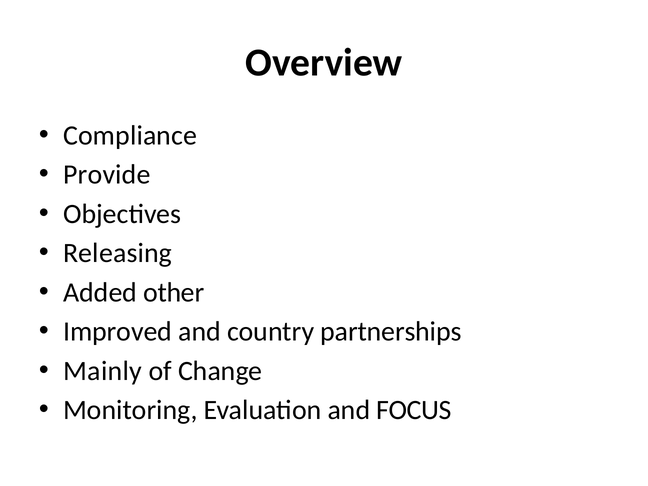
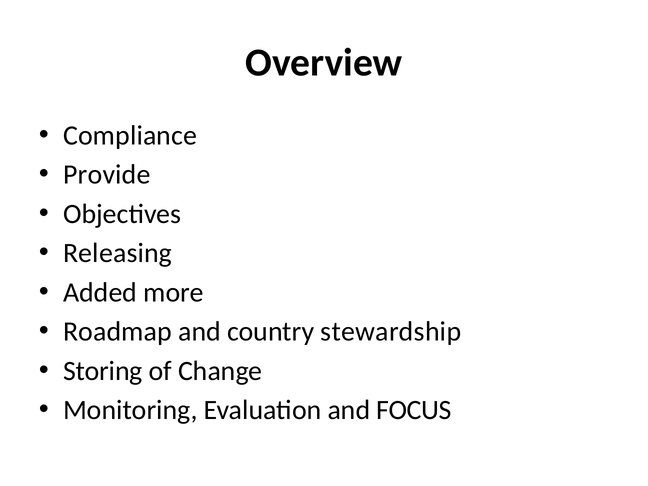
other: other -> more
Improved: Improved -> Roadmap
partnerships: partnerships -> stewardship
Mainly: Mainly -> Storing
